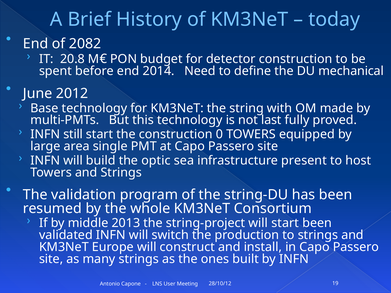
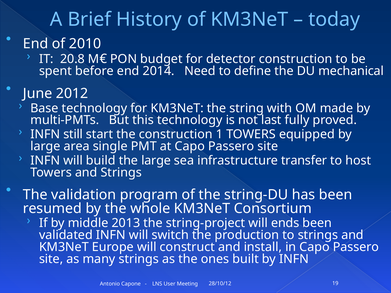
2082: 2082 -> 2010
0: 0 -> 1
the optic: optic -> large
present: present -> transfer
will start: start -> ends
